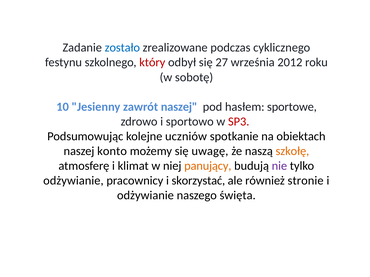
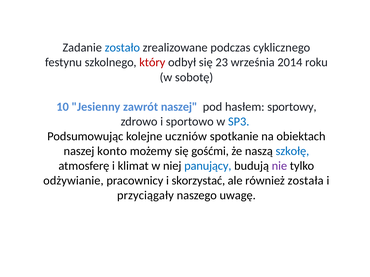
27: 27 -> 23
2012: 2012 -> 2014
sportowe: sportowe -> sportowy
SP3 colour: red -> blue
uwagę: uwagę -> gośćmi
szkołę colour: orange -> blue
panujący colour: orange -> blue
stronie: stronie -> została
odżywianie at (145, 196): odżywianie -> przyciągały
święta: święta -> uwagę
